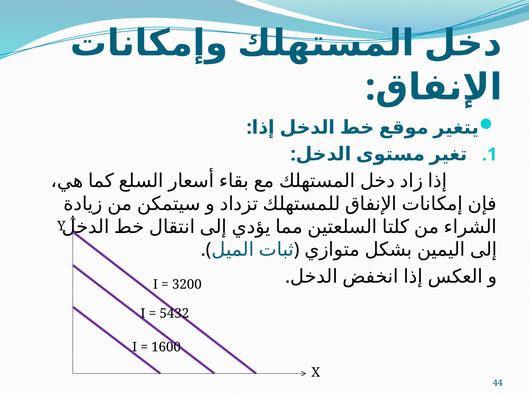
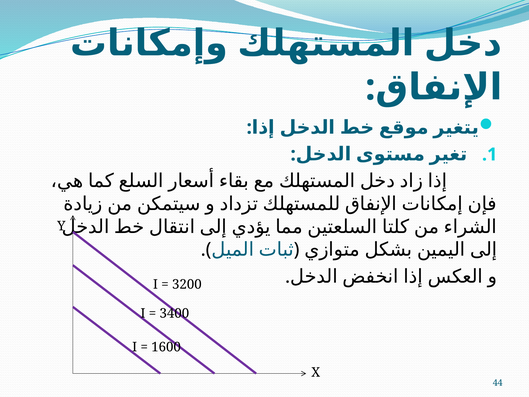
5432: 5432 -> 3400
